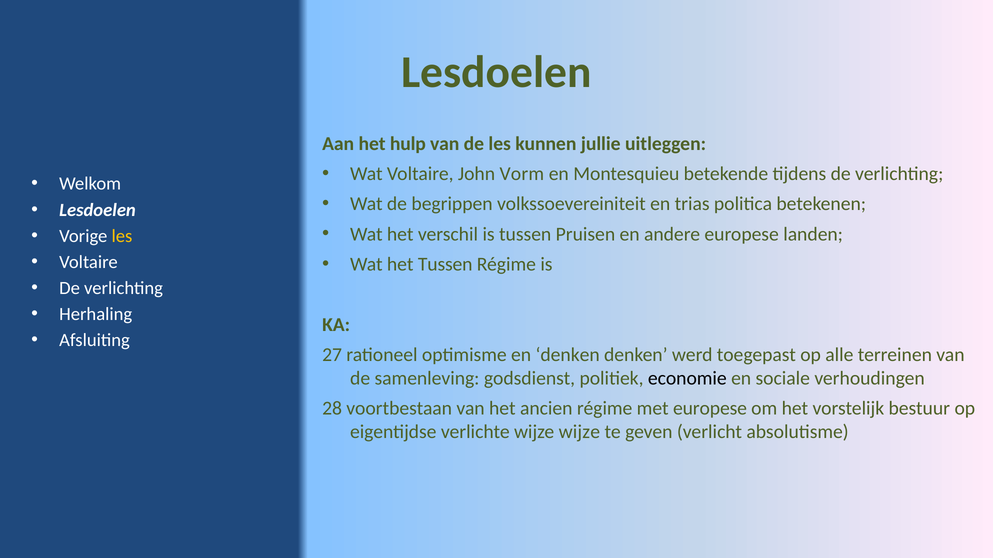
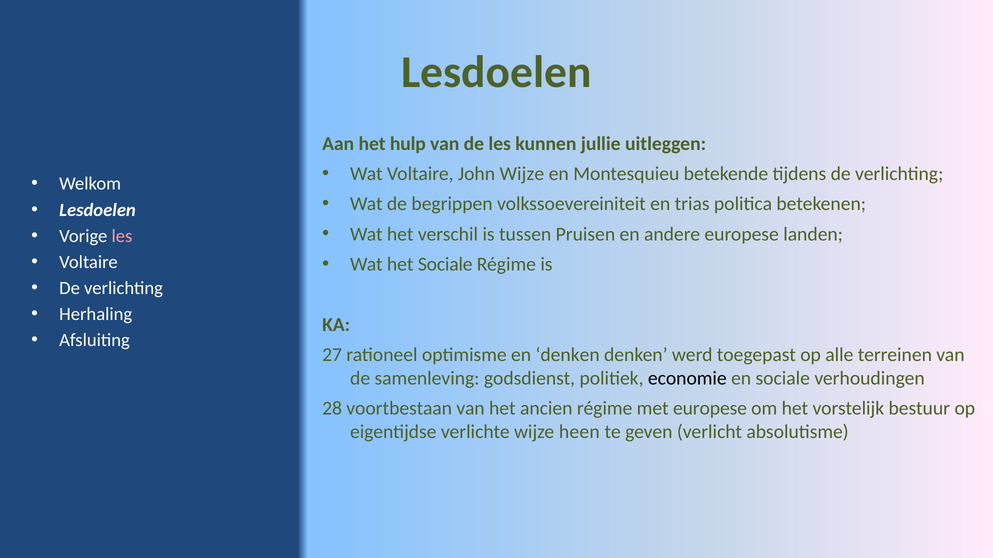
John Vorm: Vorm -> Wijze
les at (122, 236) colour: yellow -> pink
het Tussen: Tussen -> Sociale
wijze wijze: wijze -> heen
